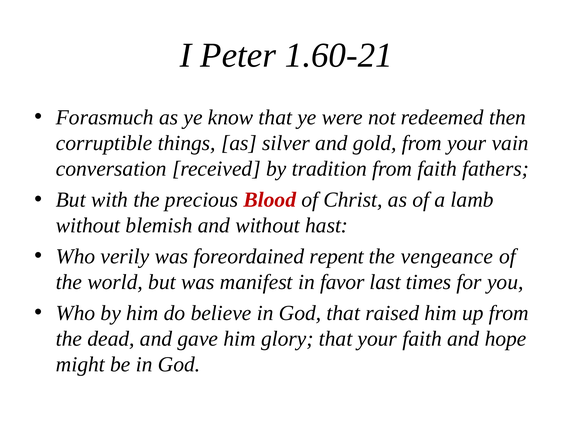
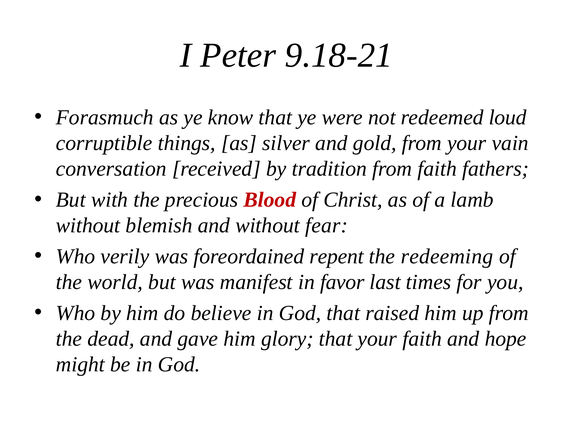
1.60-21: 1.60-21 -> 9.18-21
then: then -> loud
hast: hast -> fear
vengeance: vengeance -> redeeming
